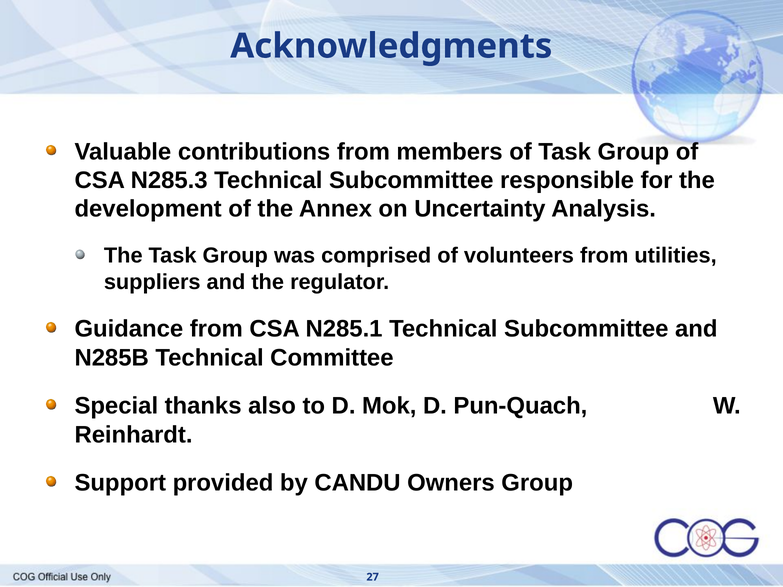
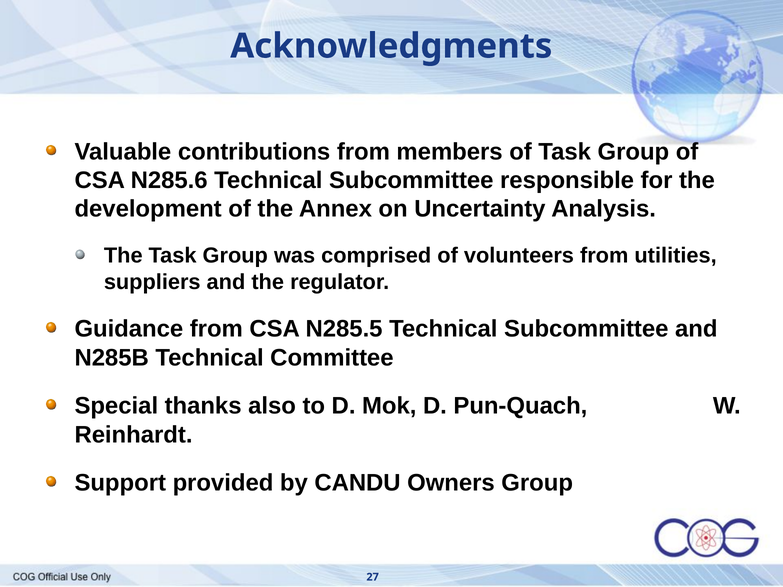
N285.3: N285.3 -> N285.6
N285.1: N285.1 -> N285.5
